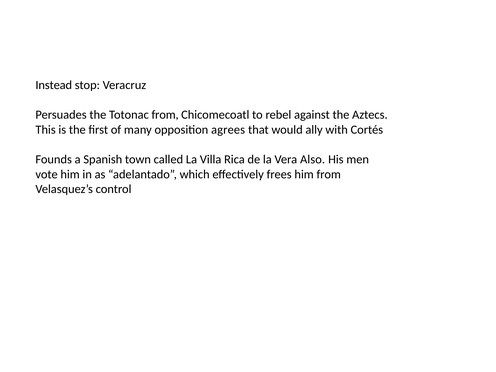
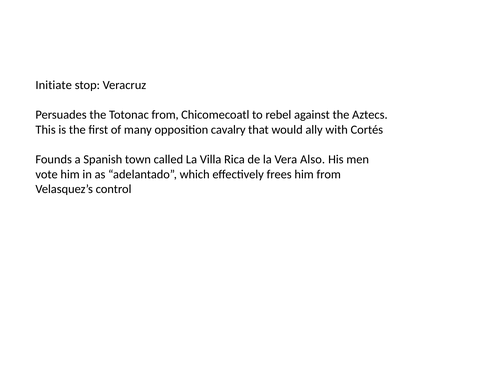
Instead: Instead -> Initiate
agrees: agrees -> cavalry
